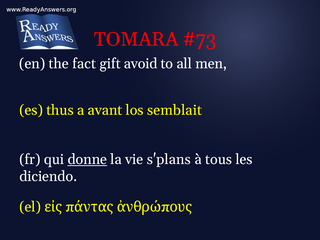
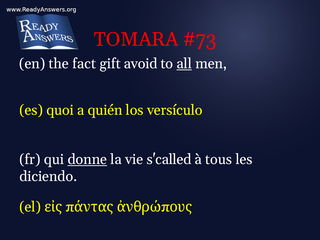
all underline: none -> present
thus: thus -> quoi
avant: avant -> quién
semblait: semblait -> versículo
s'plans: s'plans -> s'called
